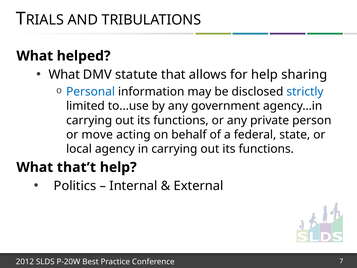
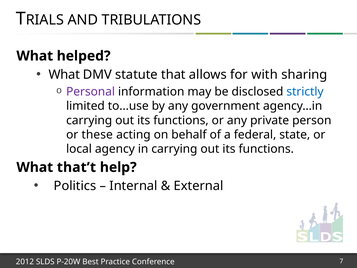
for help: help -> with
Personal colour: blue -> purple
move: move -> these
